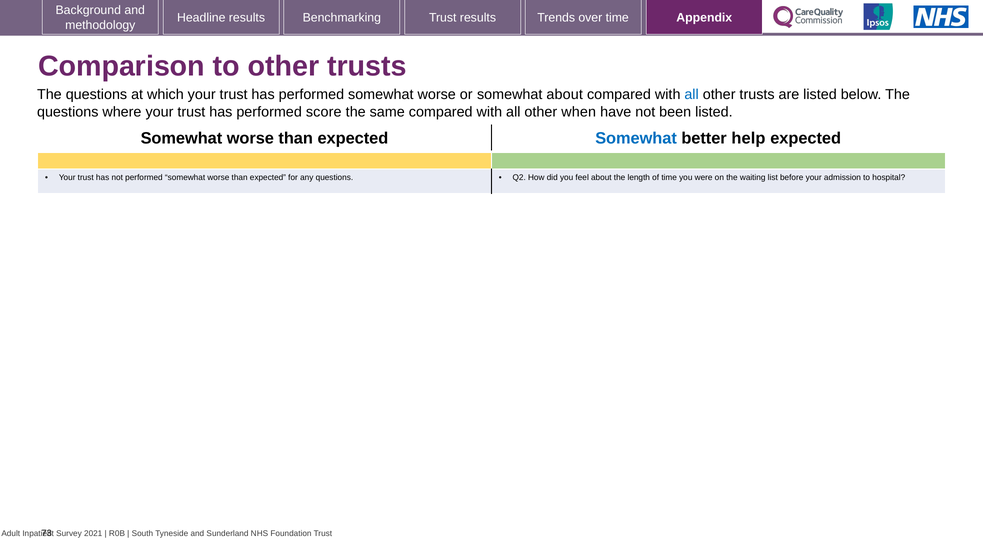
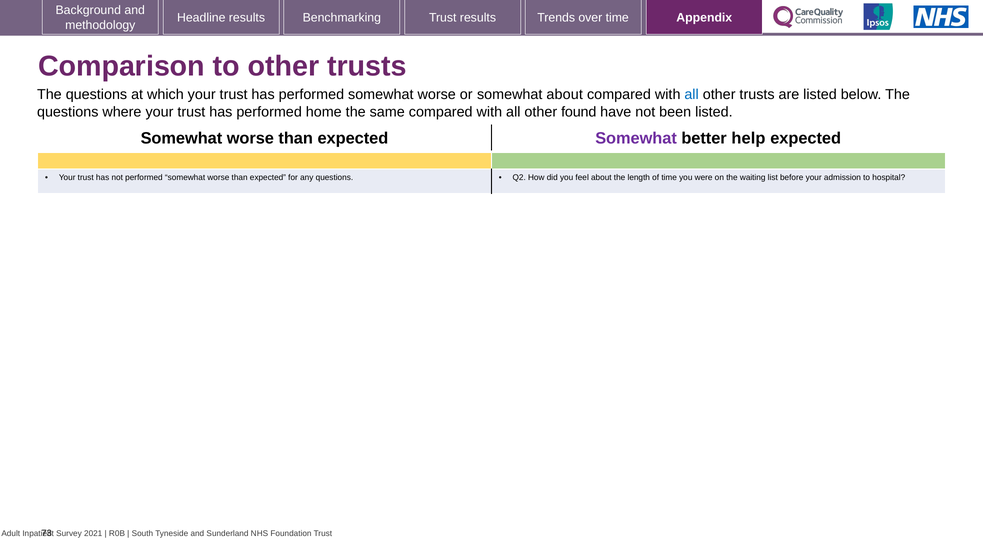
score: score -> home
when: when -> found
Somewhat at (636, 139) colour: blue -> purple
